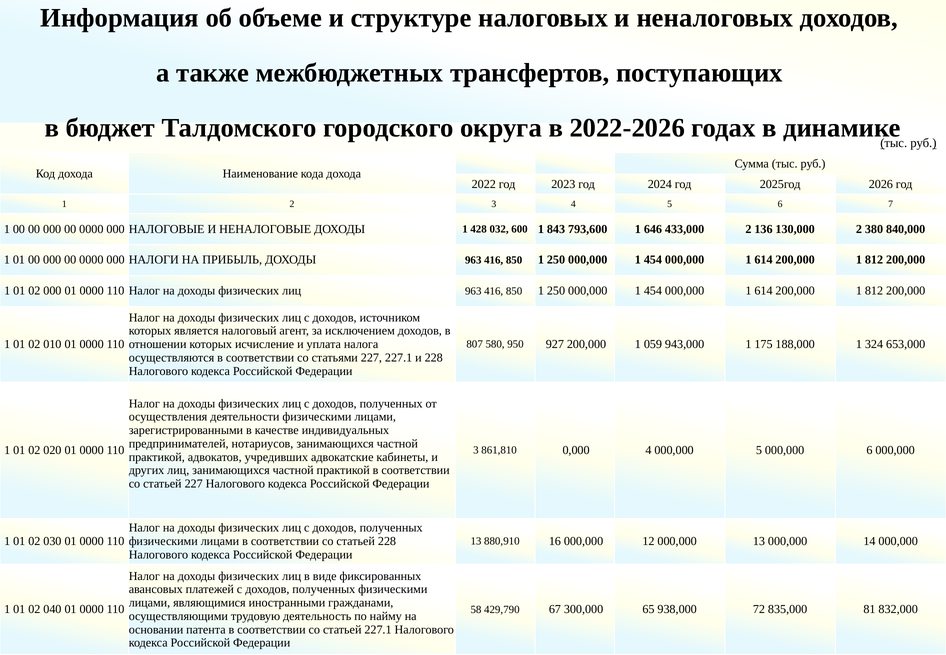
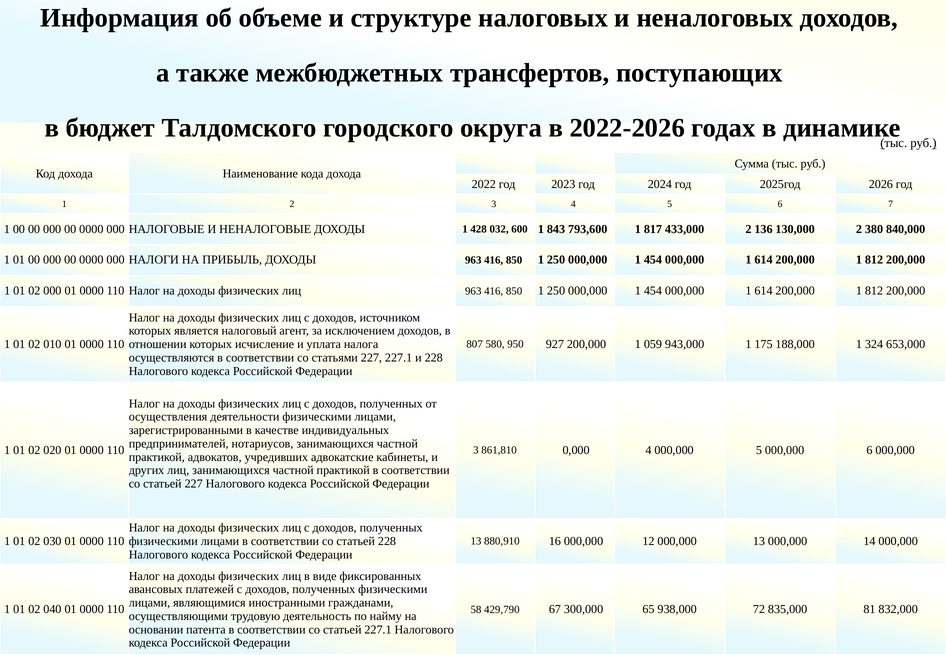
646: 646 -> 817
